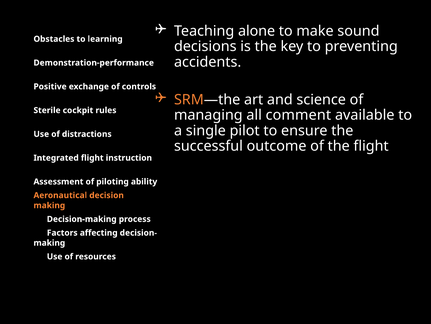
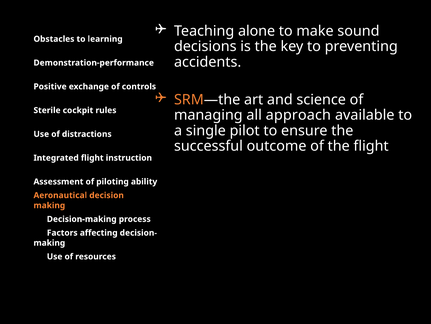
comment: comment -> approach
